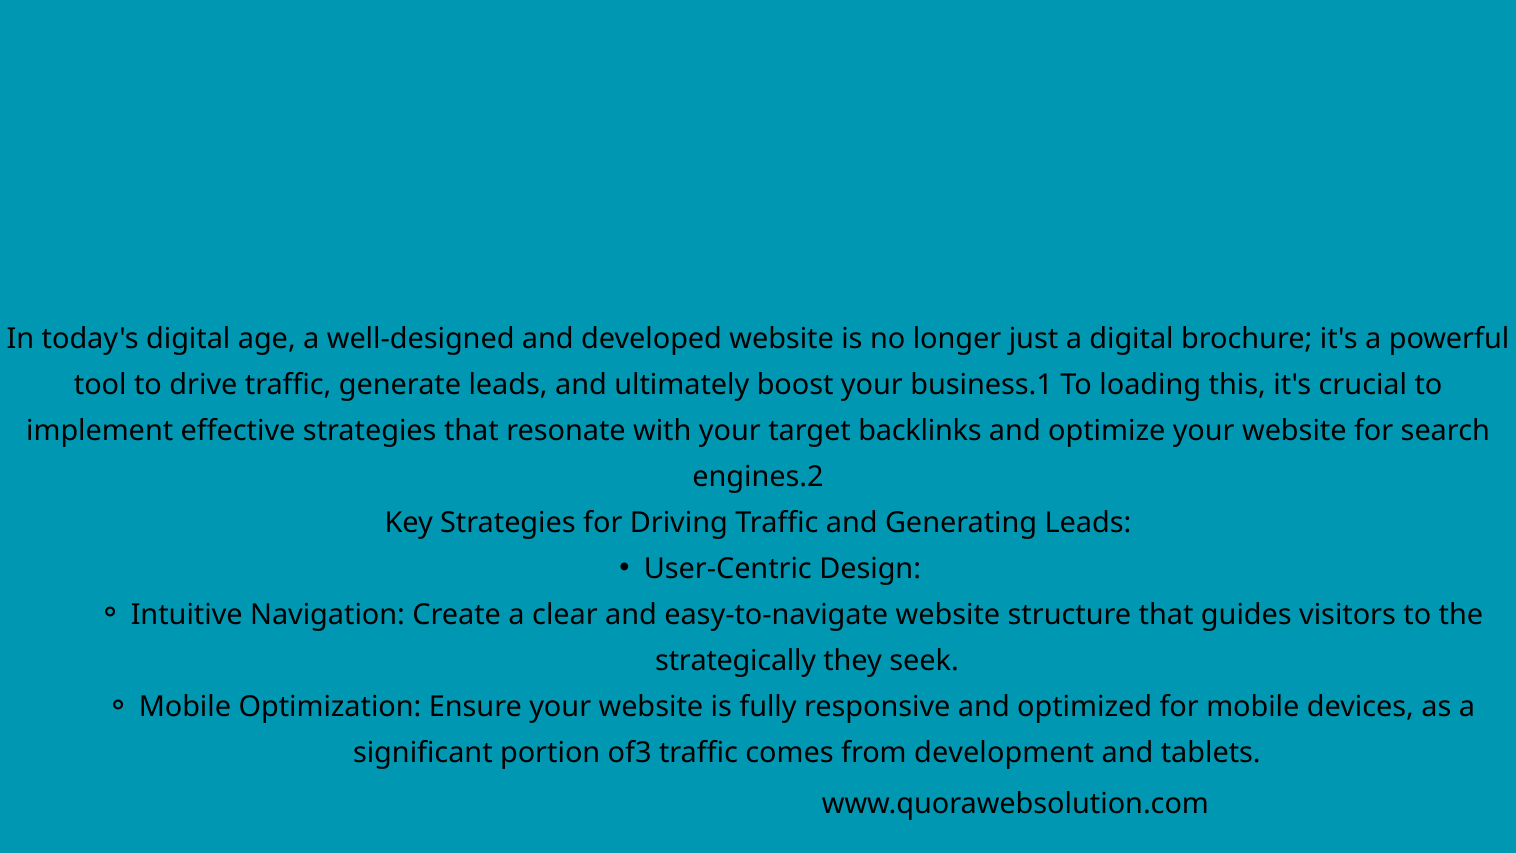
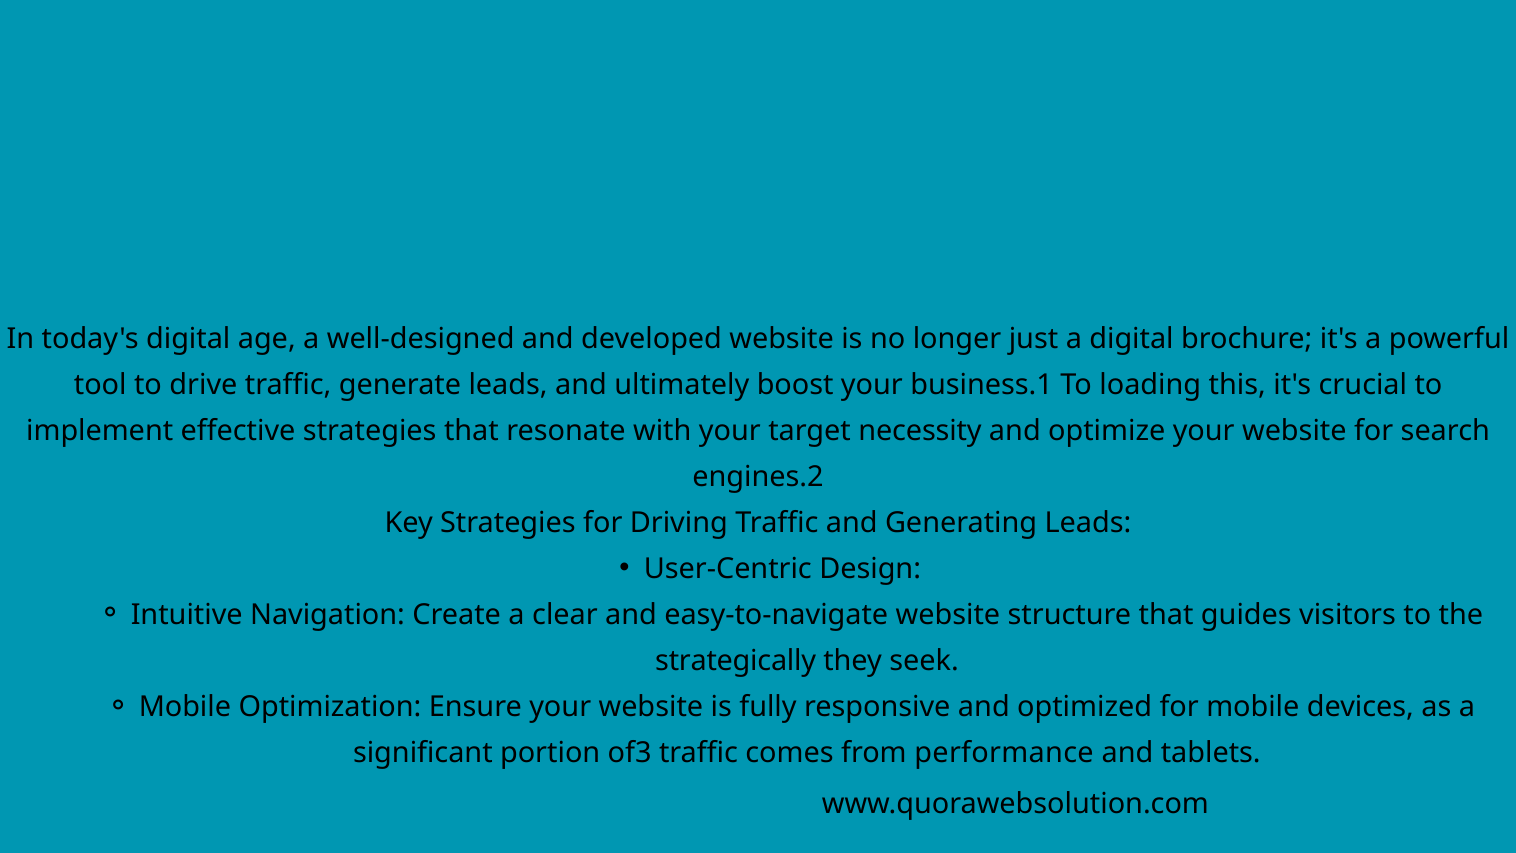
backlinks: backlinks -> necessity
development: development -> performance
